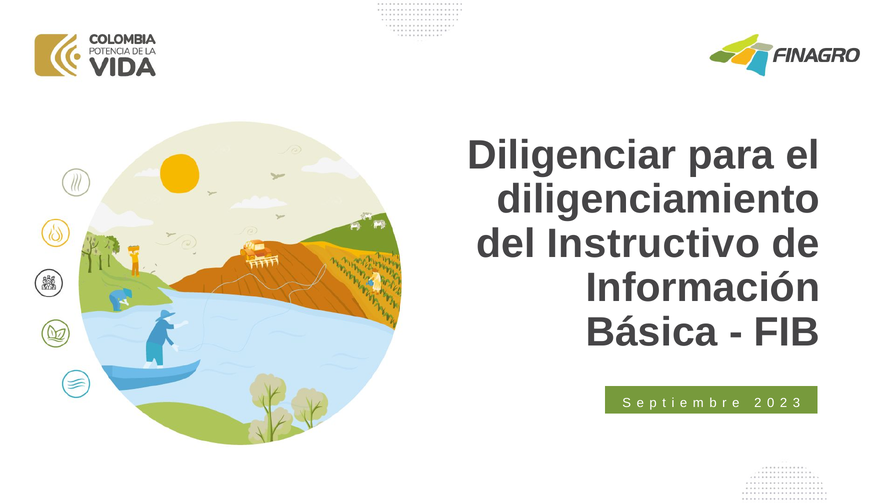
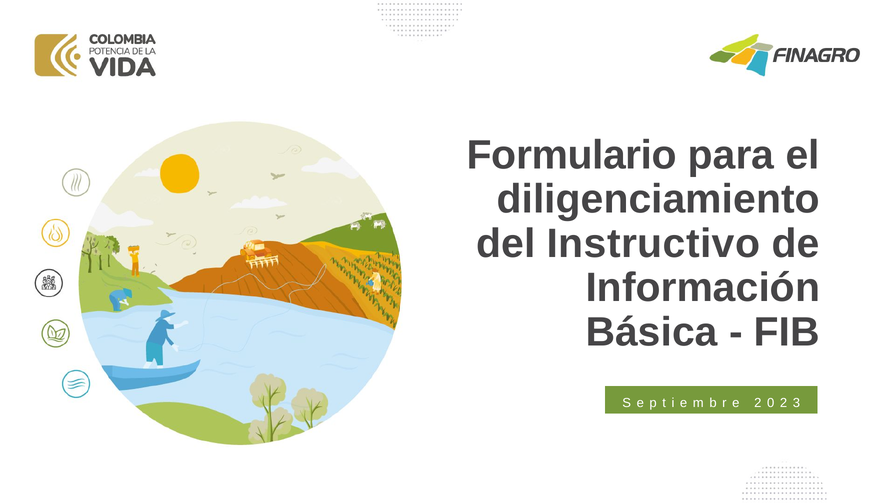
Diligenciar: Diligenciar -> Formulario
